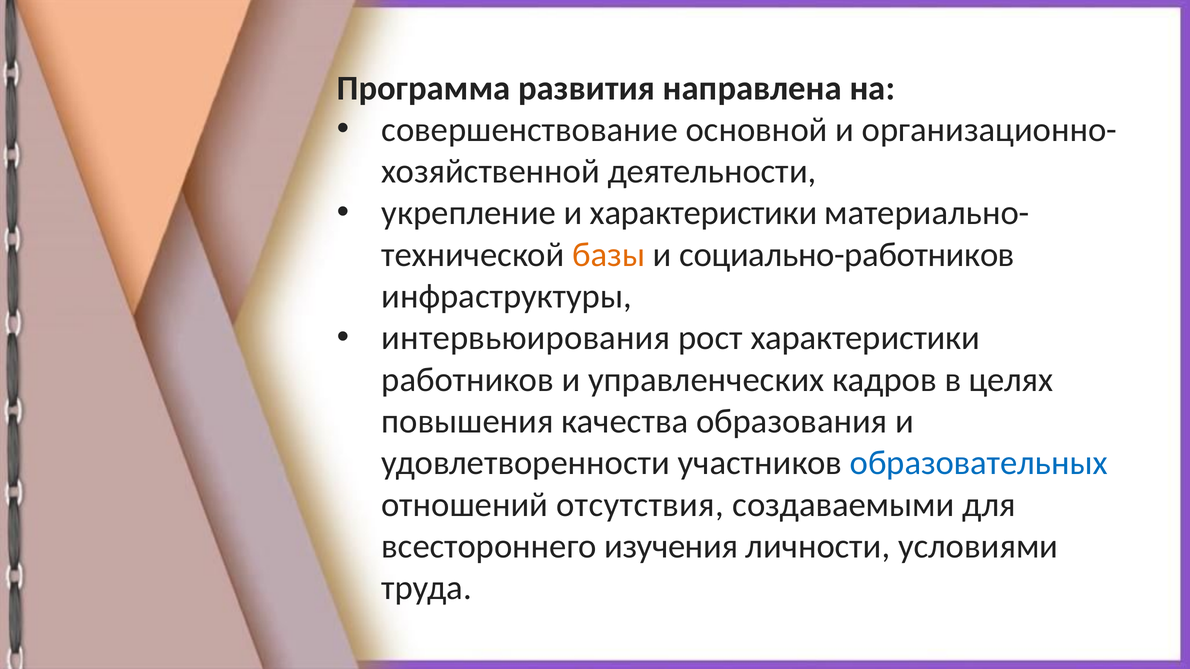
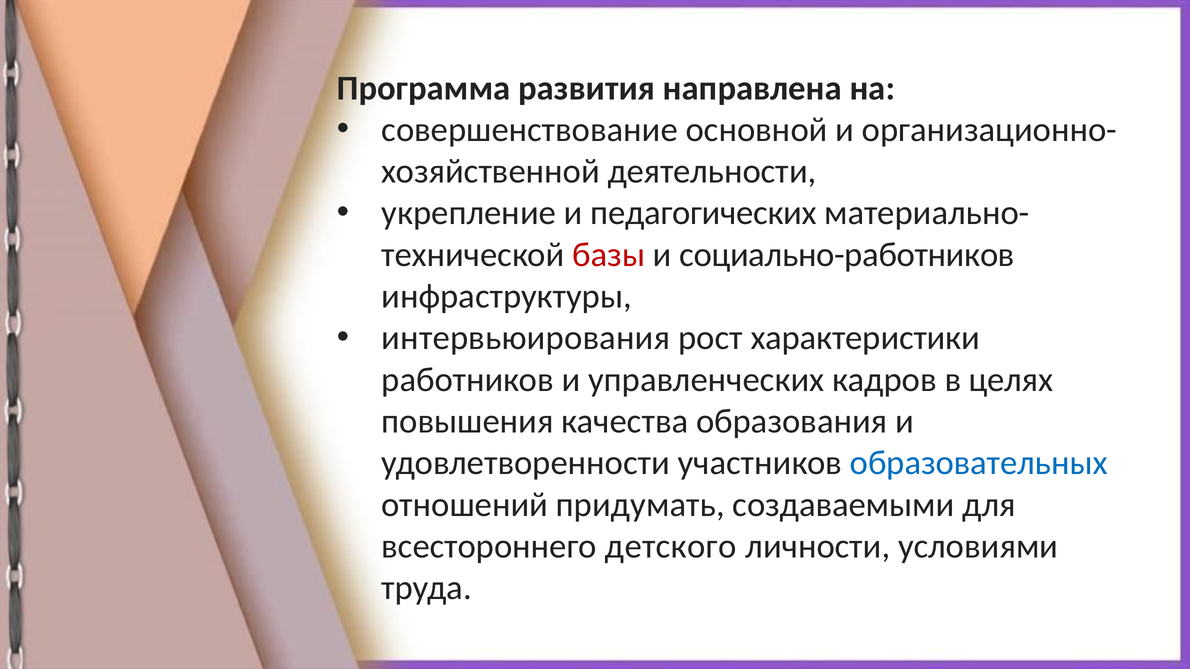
и характеристики: характеристики -> педагогических
базы colour: orange -> red
отсутствия: отсутствия -> придумать
изучения: изучения -> детского
